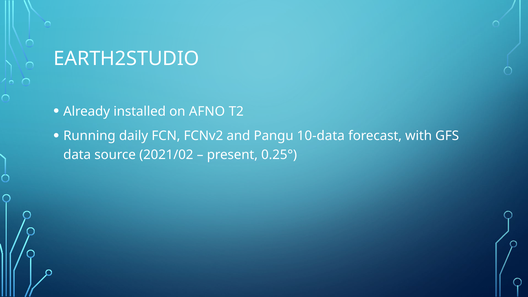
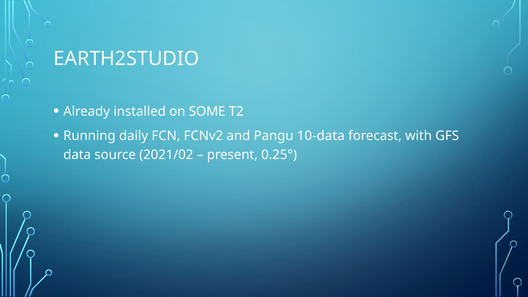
AFNO: AFNO -> SOME
